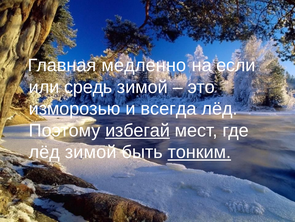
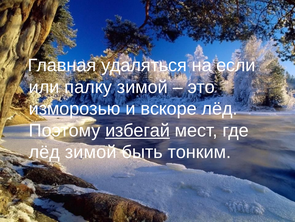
медленно: медленно -> удаляться
средь: средь -> палку
всегда: всегда -> вскоре
тонким underline: present -> none
